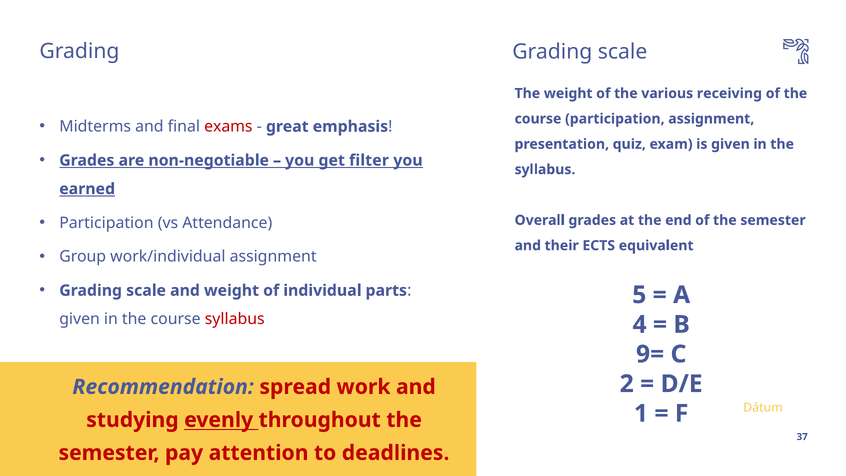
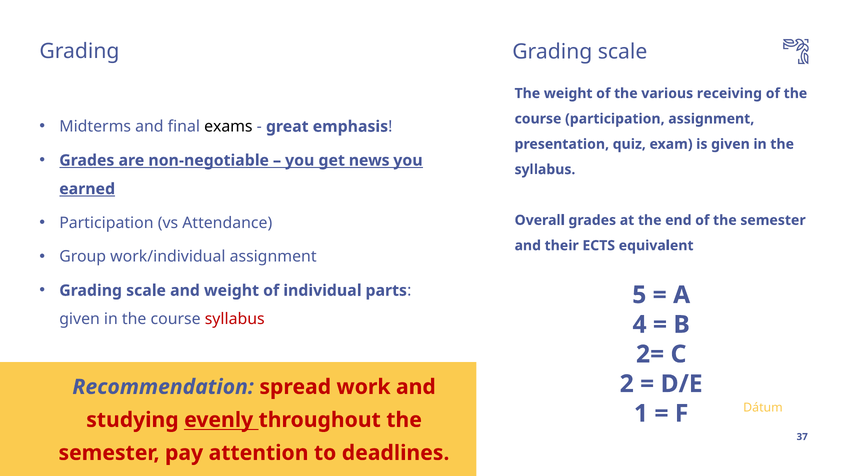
exams colour: red -> black
filter: filter -> news
9=: 9= -> 2=
